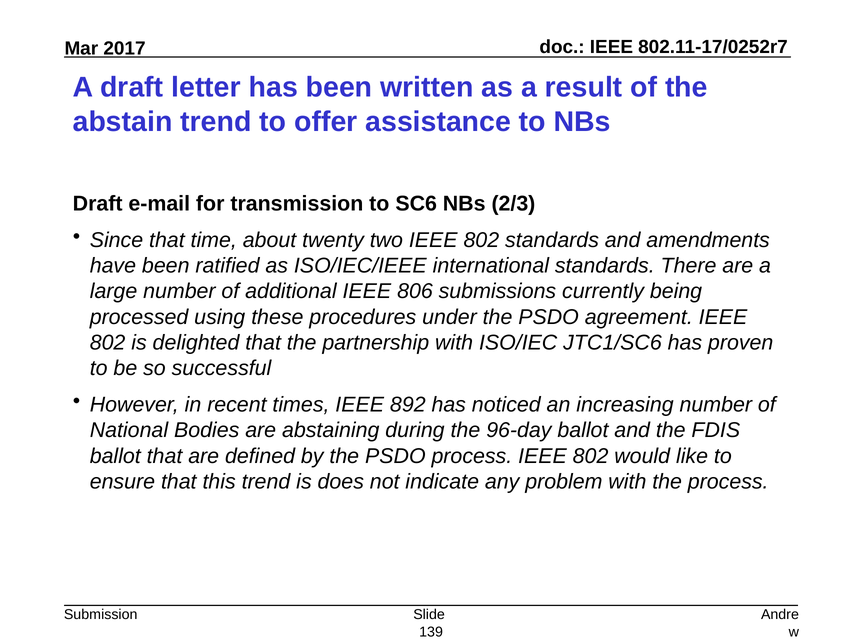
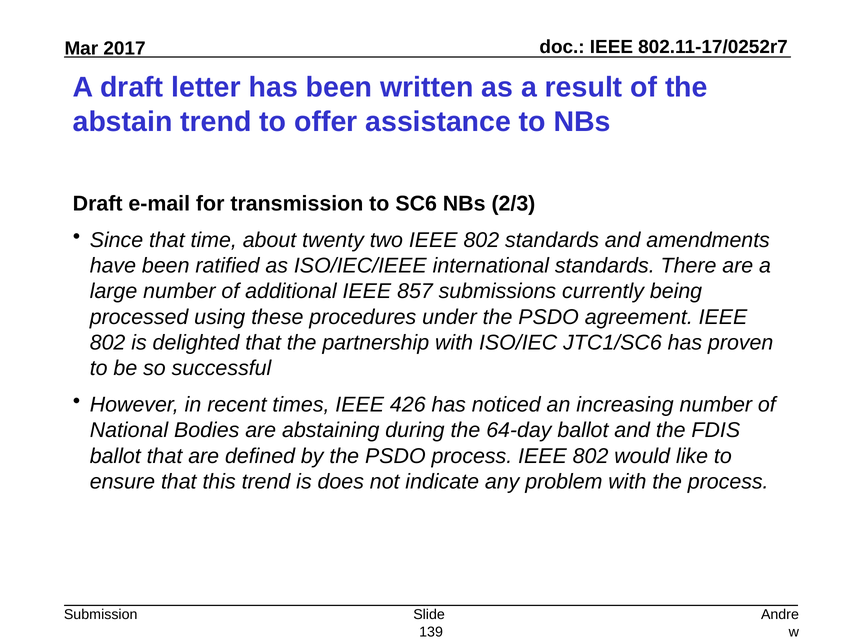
806: 806 -> 857
892: 892 -> 426
96-day: 96-day -> 64-day
